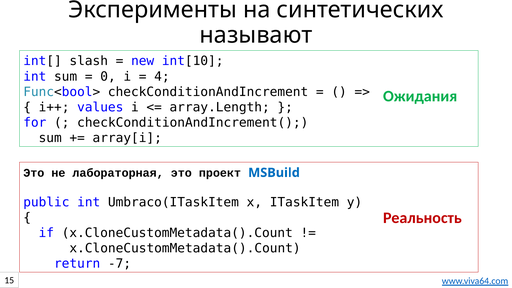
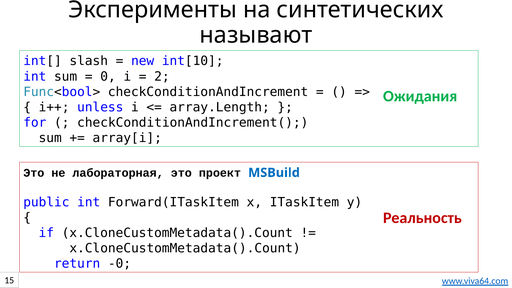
4: 4 -> 2
values: values -> unless
Umbraco(ITaskItem: Umbraco(ITaskItem -> Forward(ITaskItem
-7: -7 -> -0
